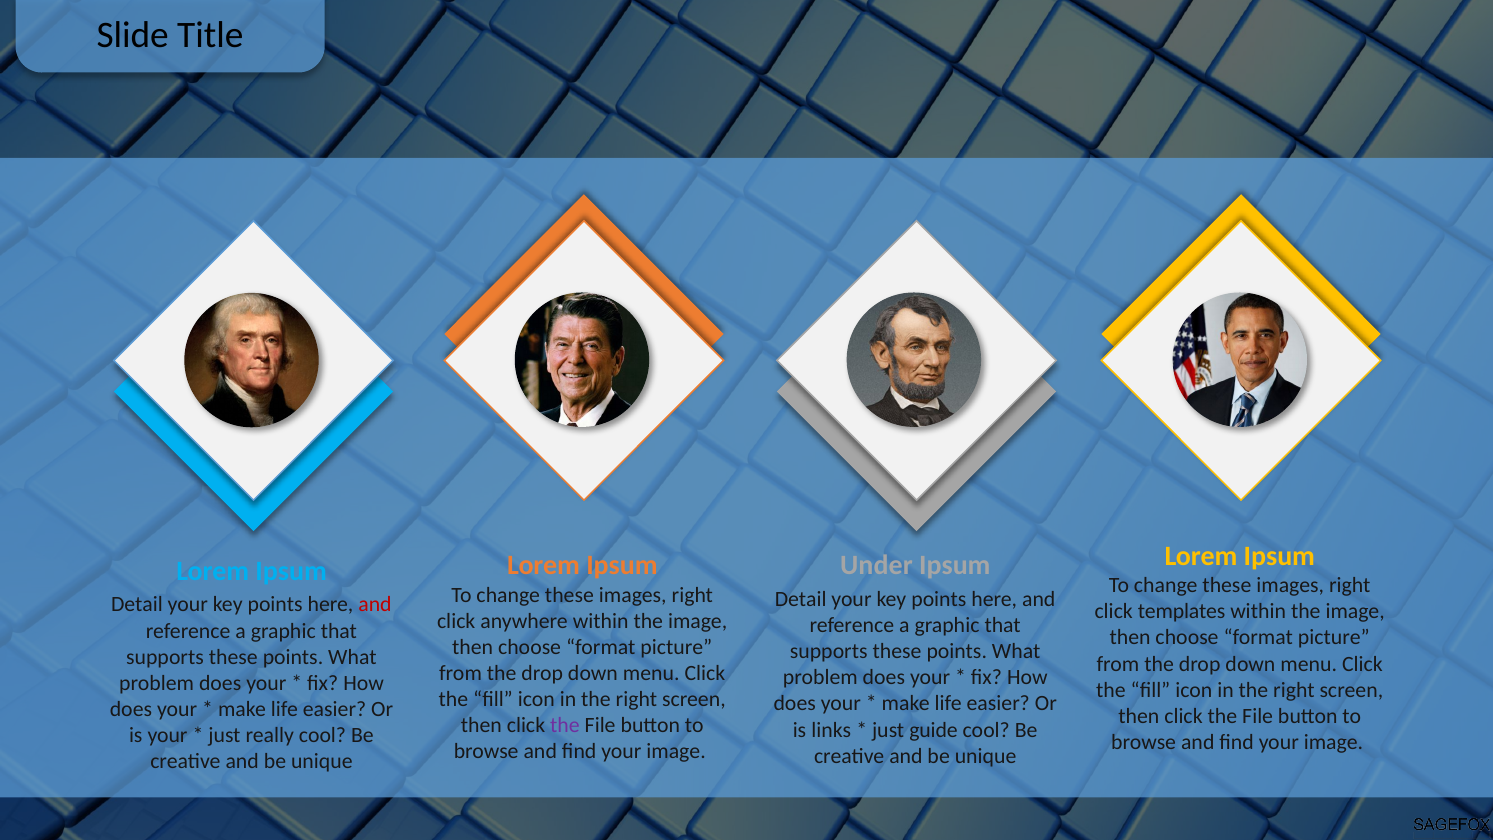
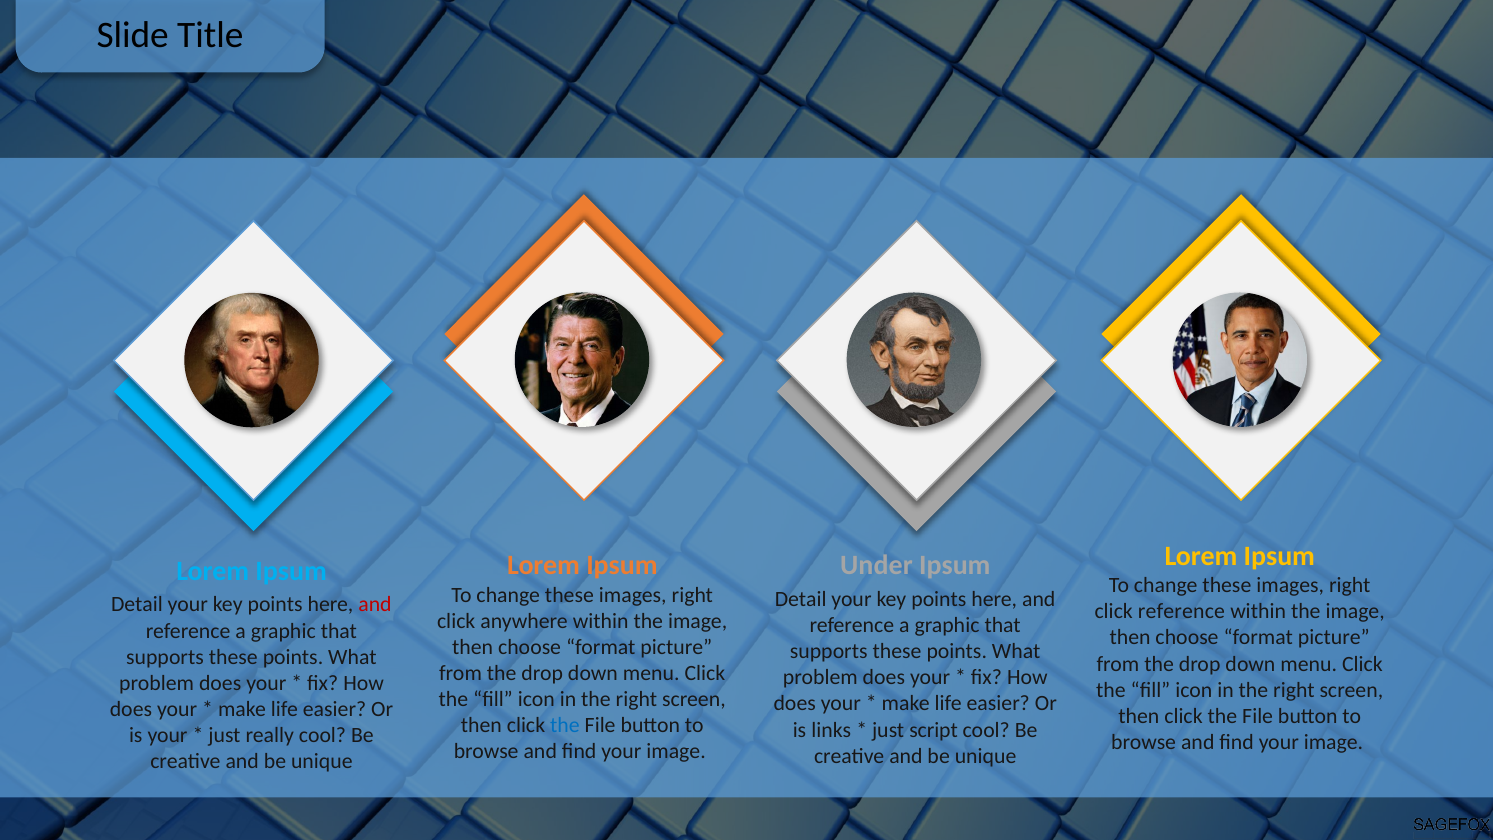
click templates: templates -> reference
the at (565, 725) colour: purple -> blue
guide: guide -> script
